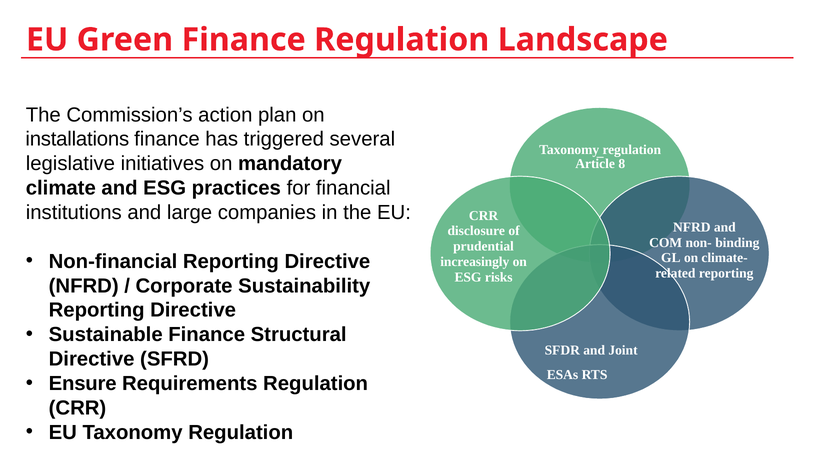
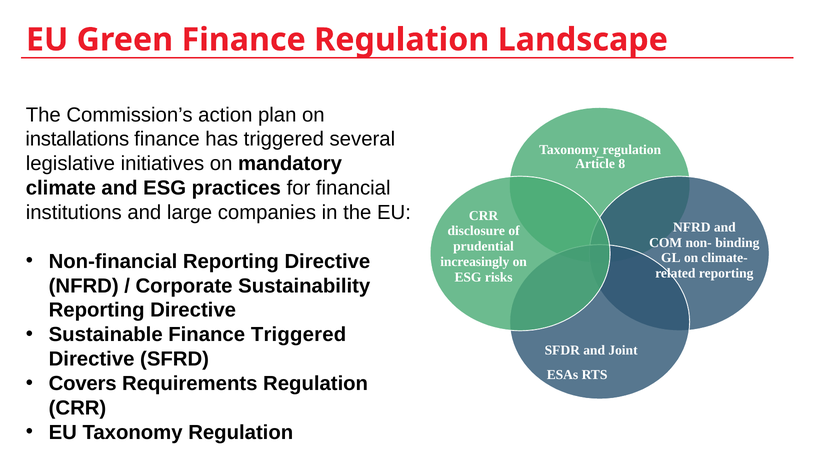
Finance Structural: Structural -> Triggered
Ensure: Ensure -> Covers
